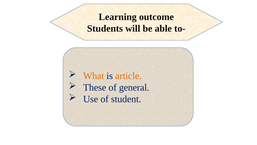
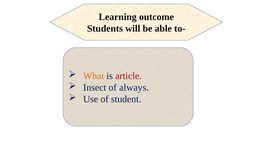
article colour: orange -> red
These: These -> Insect
general: general -> always
